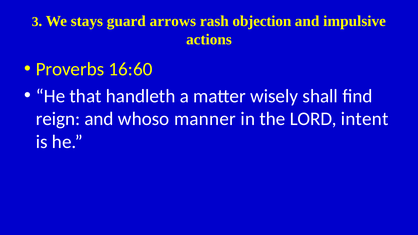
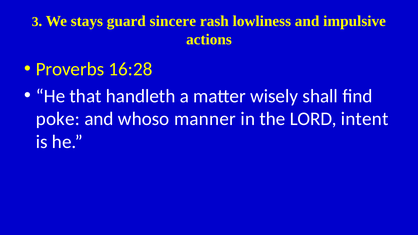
arrows: arrows -> sincere
objection: objection -> lowliness
16:60: 16:60 -> 16:28
reign: reign -> poke
